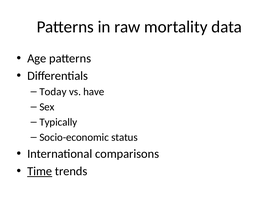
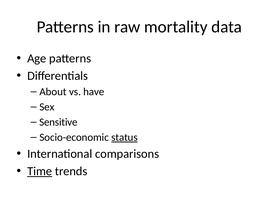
Today: Today -> About
Typically: Typically -> Sensitive
status underline: none -> present
